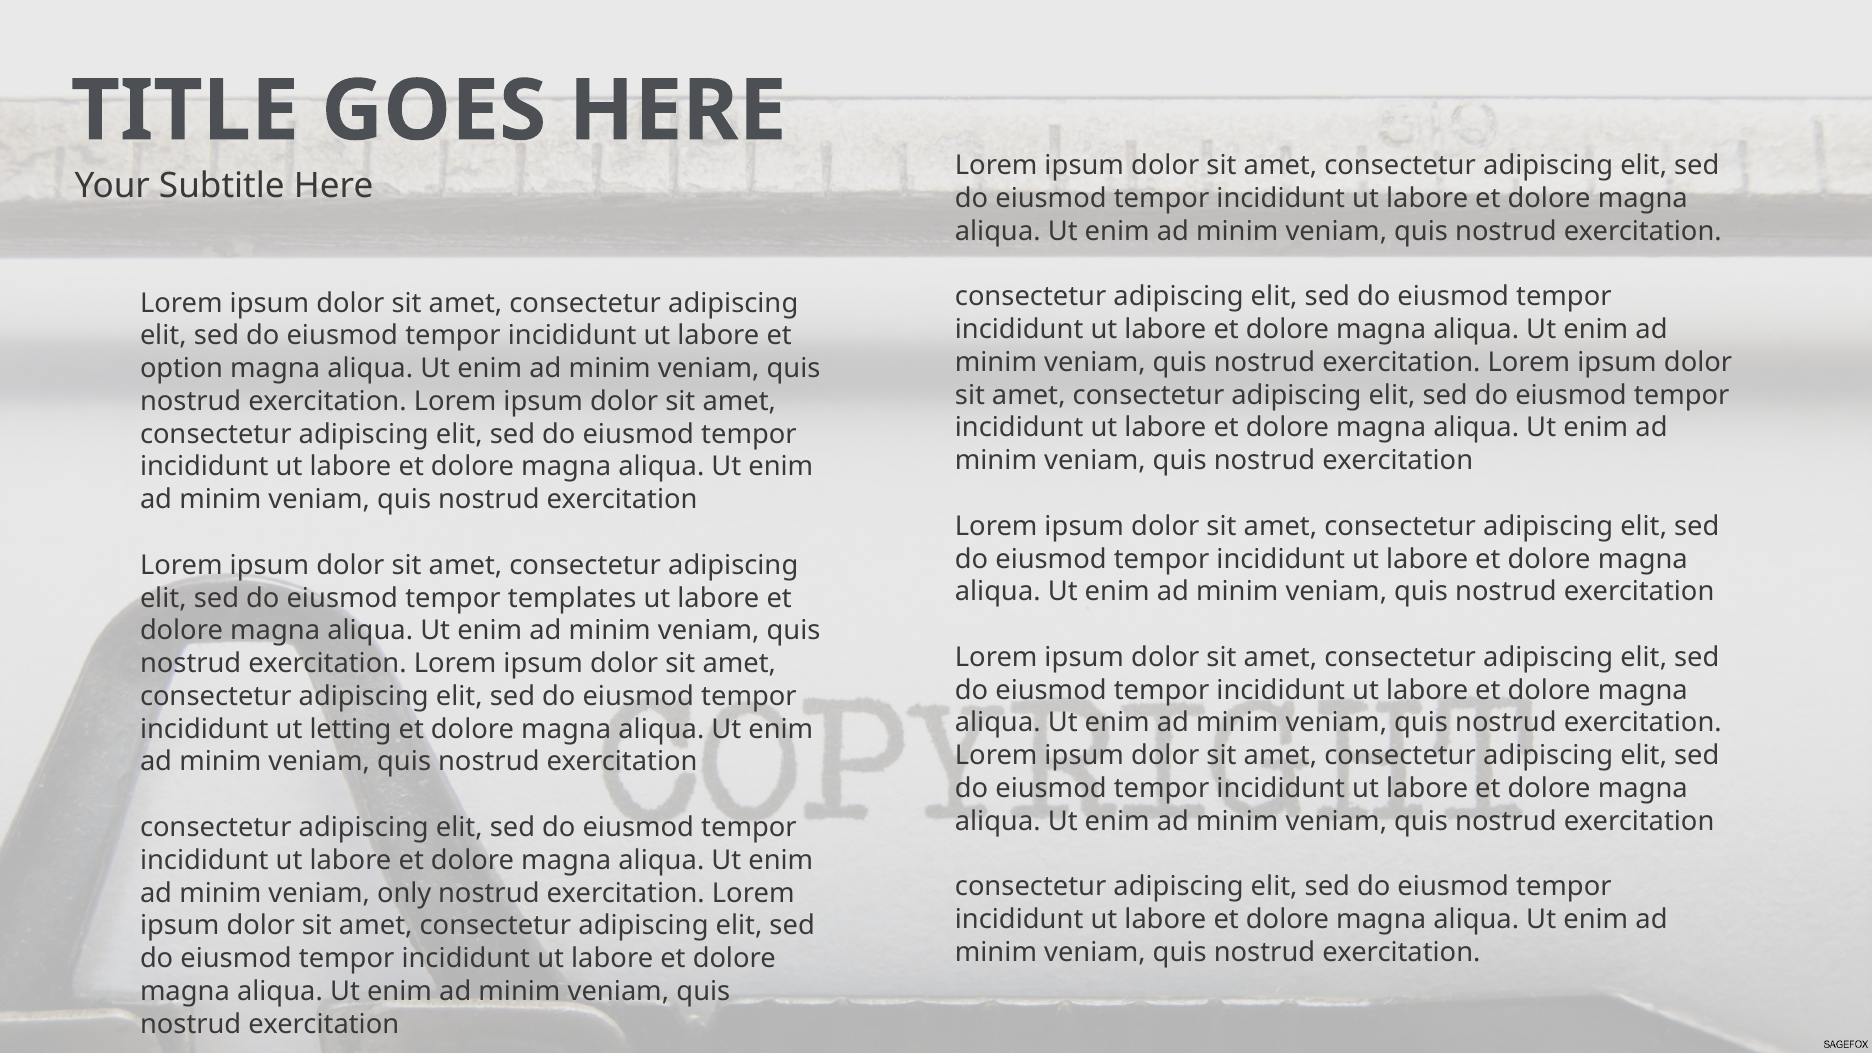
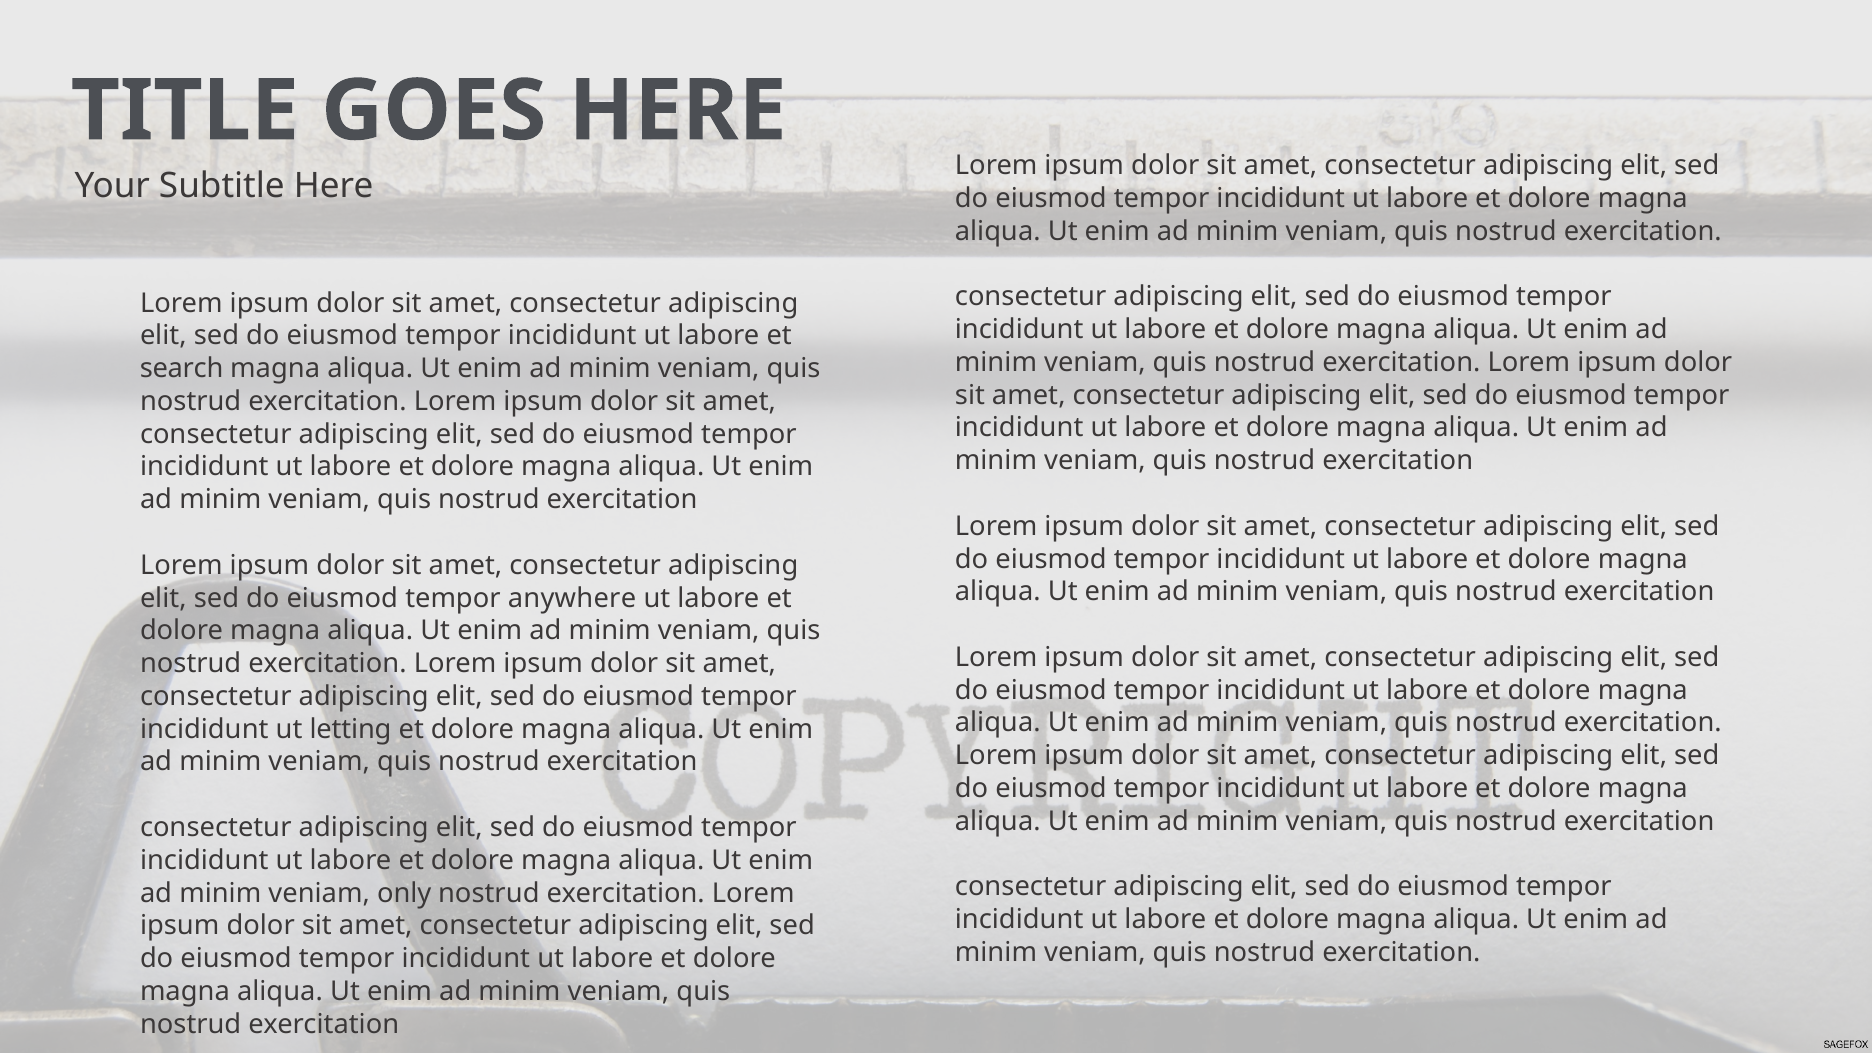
option: option -> search
templates: templates -> anywhere
